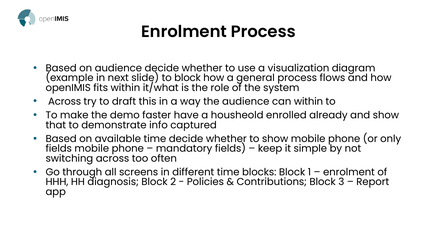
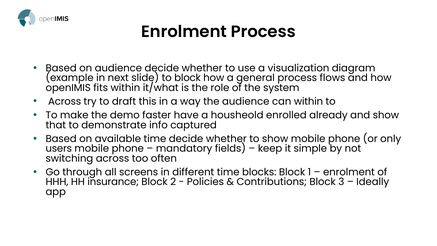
fields at (59, 149): fields -> users
diagnosis: diagnosis -> insurance
Report: Report -> Ideally
